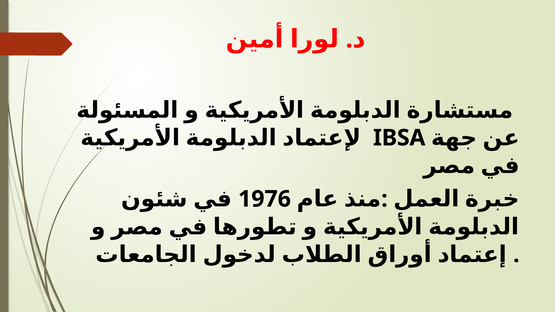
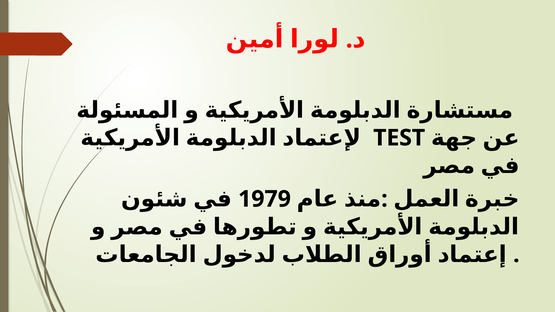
IBSA: IBSA -> TEST
1976: 1976 -> 1979
